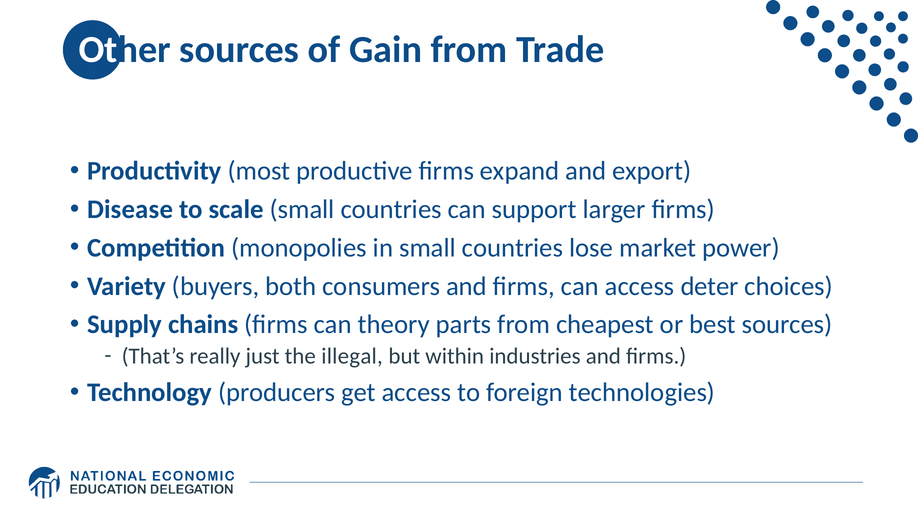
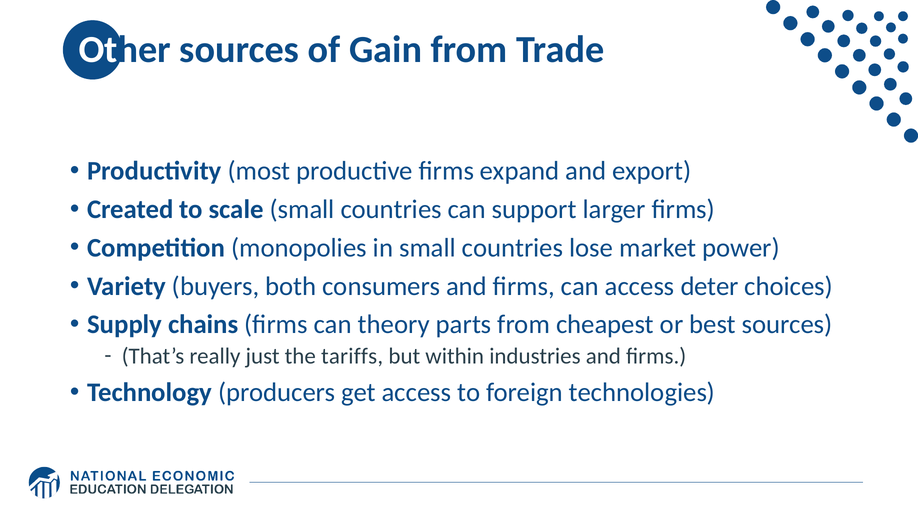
Disease: Disease -> Created
illegal: illegal -> tariffs
